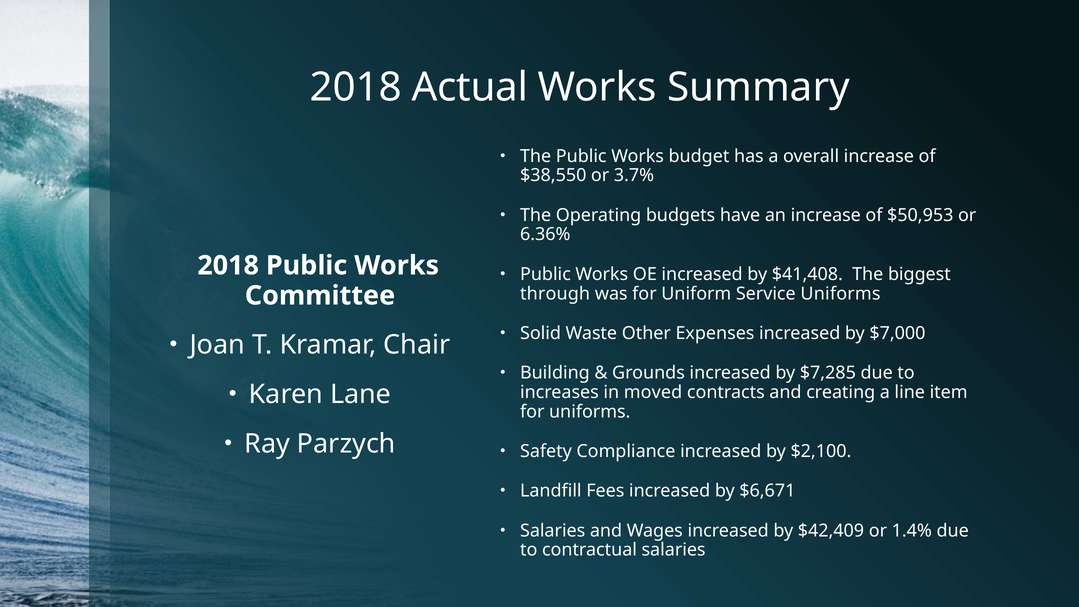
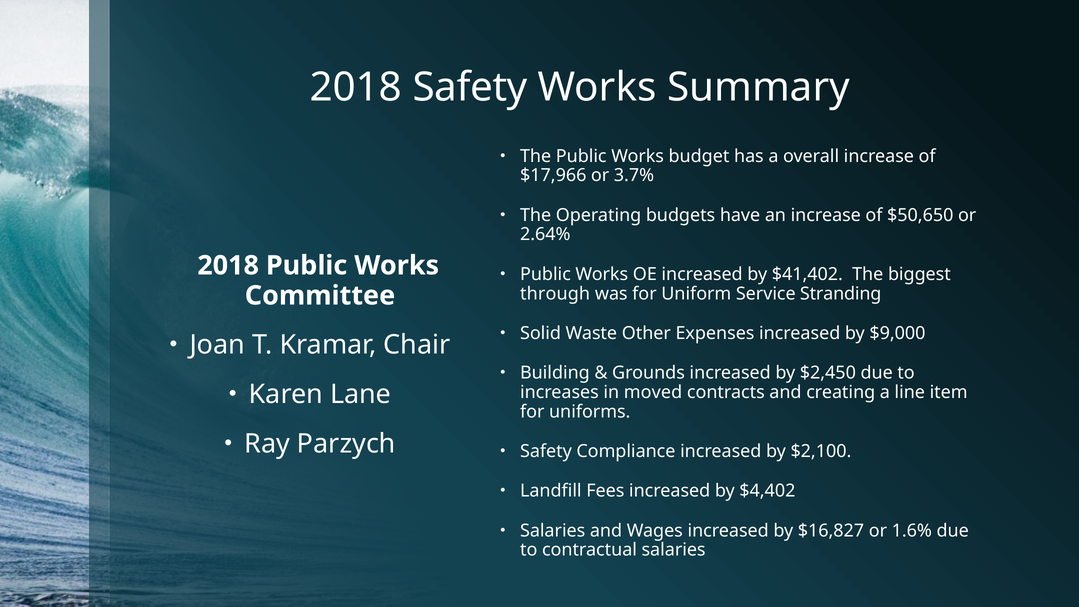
2018 Actual: Actual -> Safety
$38,550: $38,550 -> $17,966
$50,953: $50,953 -> $50,650
6.36%: 6.36% -> 2.64%
$41,408: $41,408 -> $41,402
Service Uniforms: Uniforms -> Stranding
$7,000: $7,000 -> $9,000
$7,285: $7,285 -> $2,450
$6,671: $6,671 -> $4,402
$42,409: $42,409 -> $16,827
1.4%: 1.4% -> 1.6%
